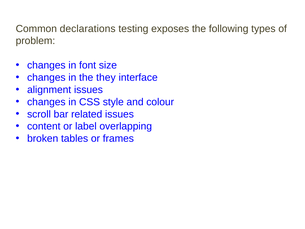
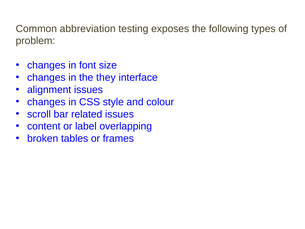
declarations: declarations -> abbreviation
